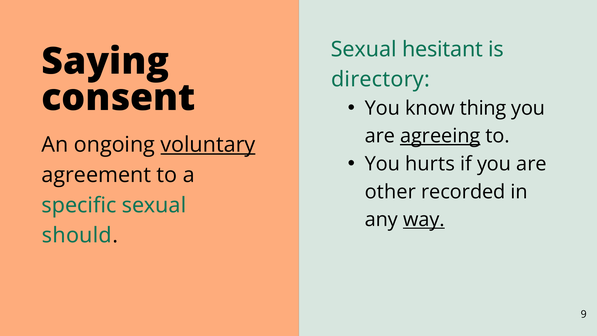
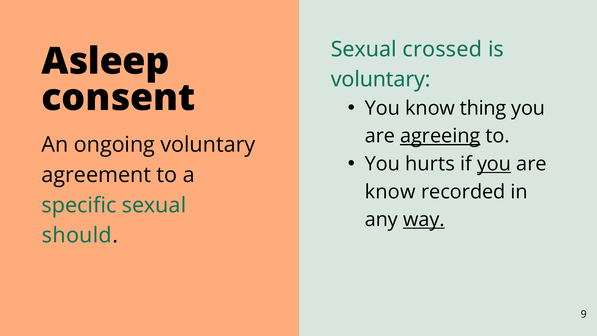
hesitant: hesitant -> crossed
Saying: Saying -> Asleep
directory at (380, 79): directory -> voluntary
voluntary at (208, 145) underline: present -> none
you at (494, 164) underline: none -> present
other at (390, 192): other -> know
